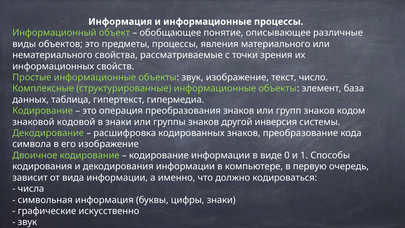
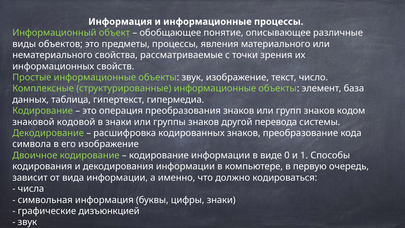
инверсия: инверсия -> перевода
искусственно: искусственно -> дизъюнкцией
